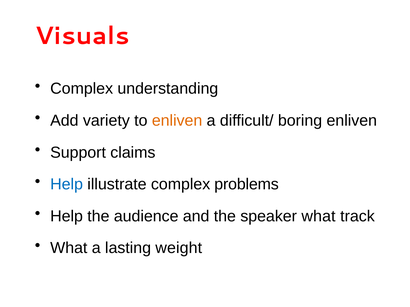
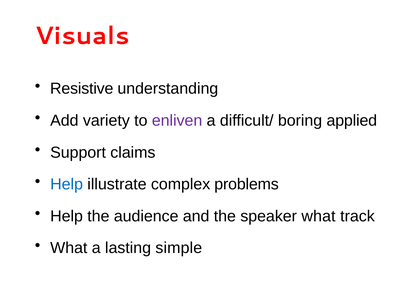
Complex at (82, 89): Complex -> Resistive
enliven at (177, 121) colour: orange -> purple
boring enliven: enliven -> applied
weight: weight -> simple
